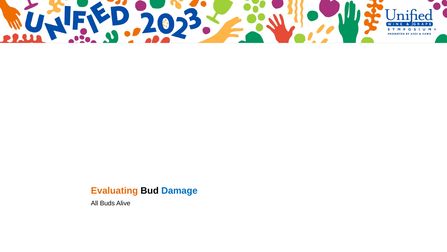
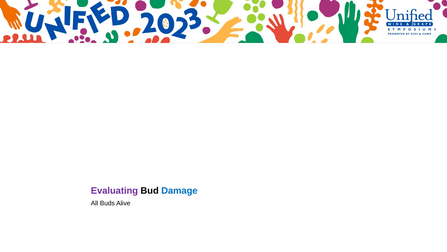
Evaluating colour: orange -> purple
